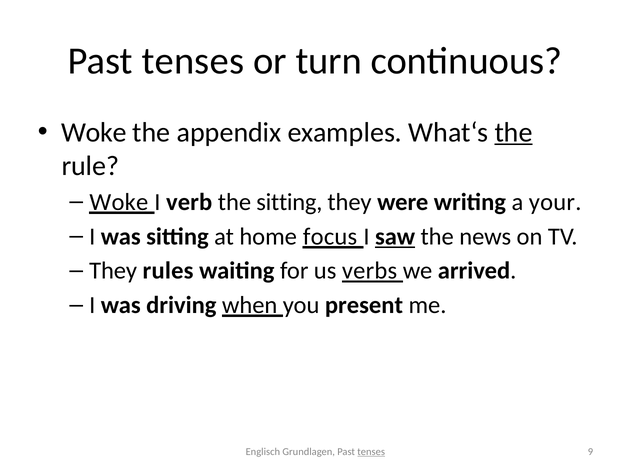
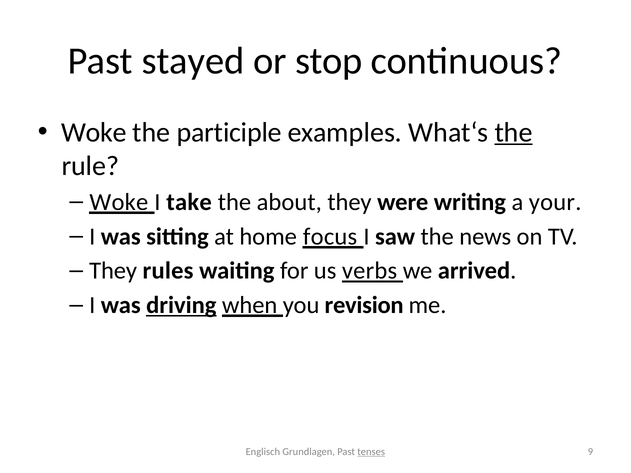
tenses at (193, 61): tenses -> stayed
turn: turn -> stop
appendix: appendix -> participle
verb: verb -> take
the sitting: sitting -> about
saw underline: present -> none
driving underline: none -> present
present: present -> revision
